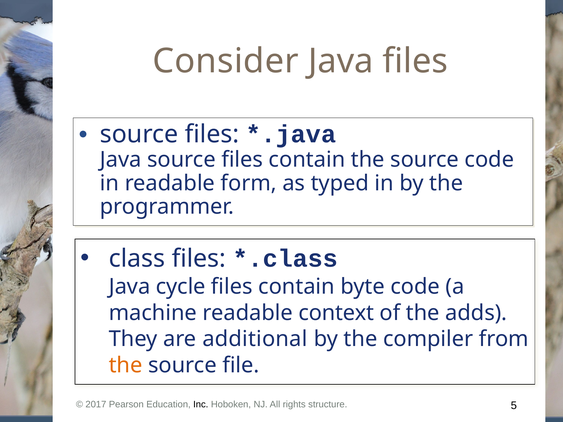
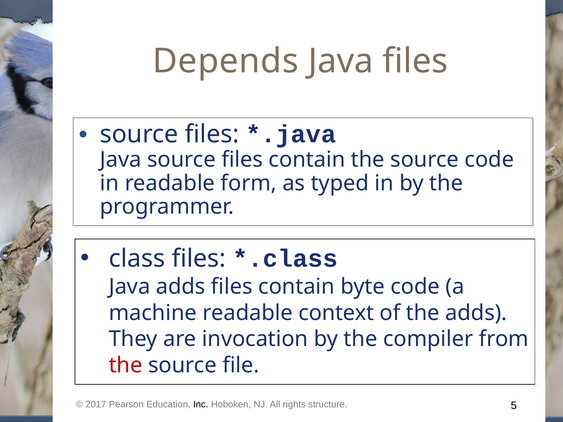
Consider: Consider -> Depends
Java cycle: cycle -> adds
additional: additional -> invocation
the at (126, 366) colour: orange -> red
